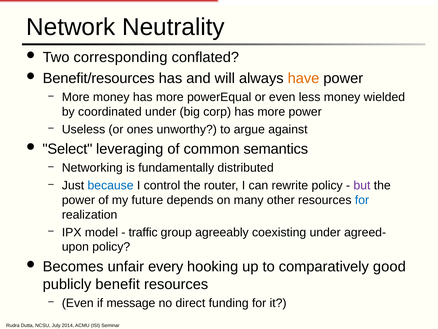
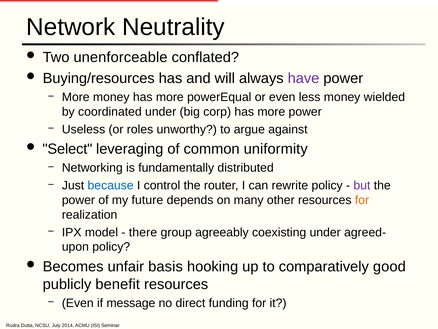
corresponding: corresponding -> unenforceable
Benefit/resources: Benefit/resources -> Buying/resources
have colour: orange -> purple
ones: ones -> roles
semantics: semantics -> uniformity
for at (362, 200) colour: blue -> orange
traffic: traffic -> there
every: every -> basis
